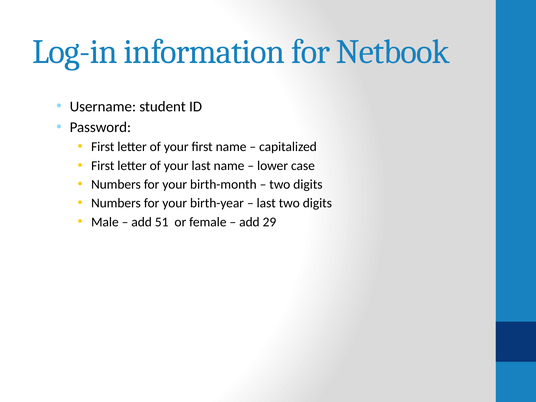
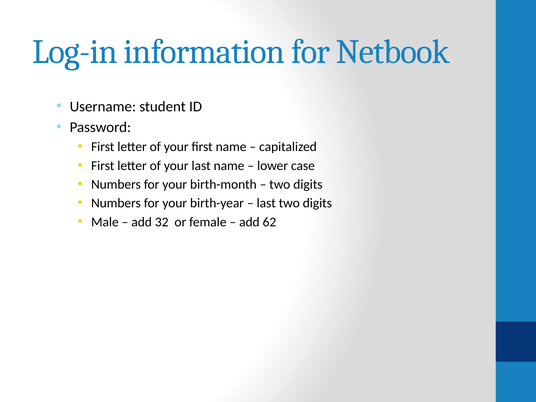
51: 51 -> 32
29: 29 -> 62
